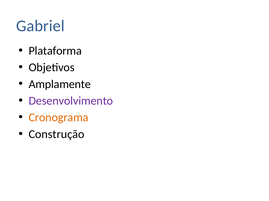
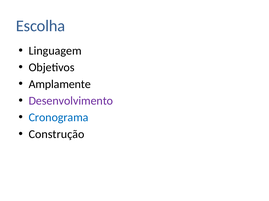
Gabriel: Gabriel -> Escolha
Plataforma: Plataforma -> Linguagem
Cronograma colour: orange -> blue
